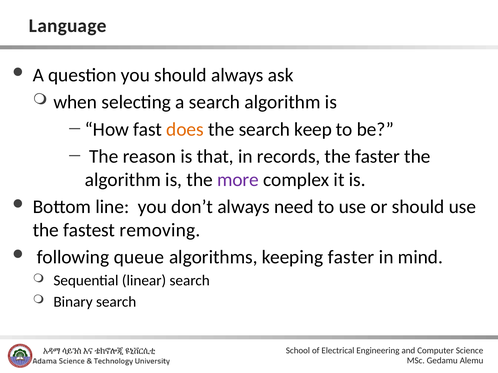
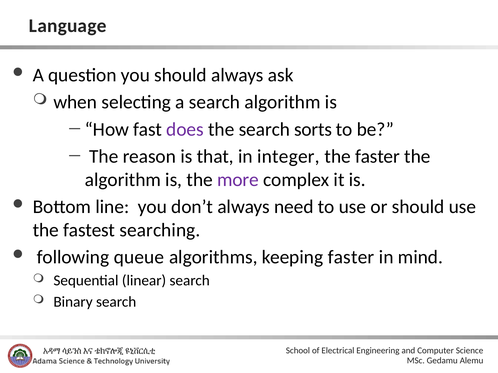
does colour: orange -> purple
keep: keep -> sorts
records: records -> integer
removing: removing -> searching
